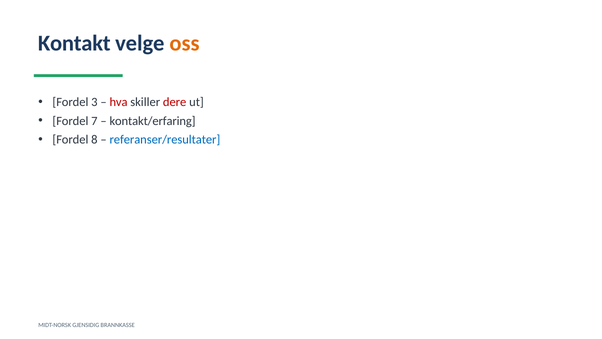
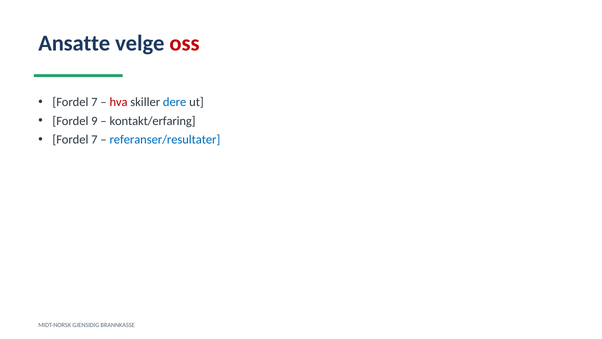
Kontakt: Kontakt -> Ansatte
oss colour: orange -> red
3 at (94, 102): 3 -> 7
dere colour: red -> blue
7: 7 -> 9
8 at (94, 140): 8 -> 7
